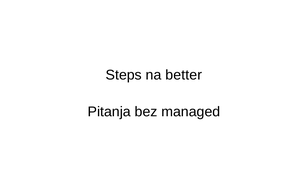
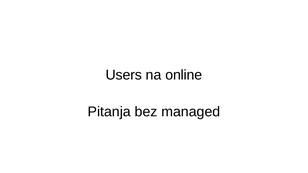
Steps: Steps -> Users
better: better -> online
